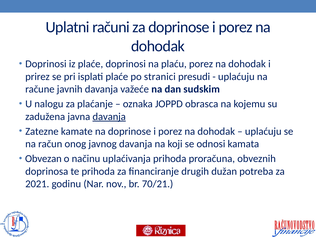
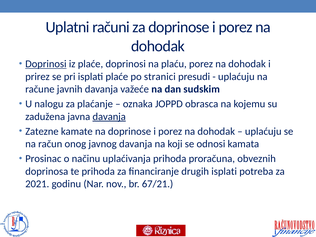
Doprinosi at (46, 64) underline: none -> present
Obvezan: Obvezan -> Prosinac
drugih dužan: dužan -> isplati
70/21: 70/21 -> 67/21
